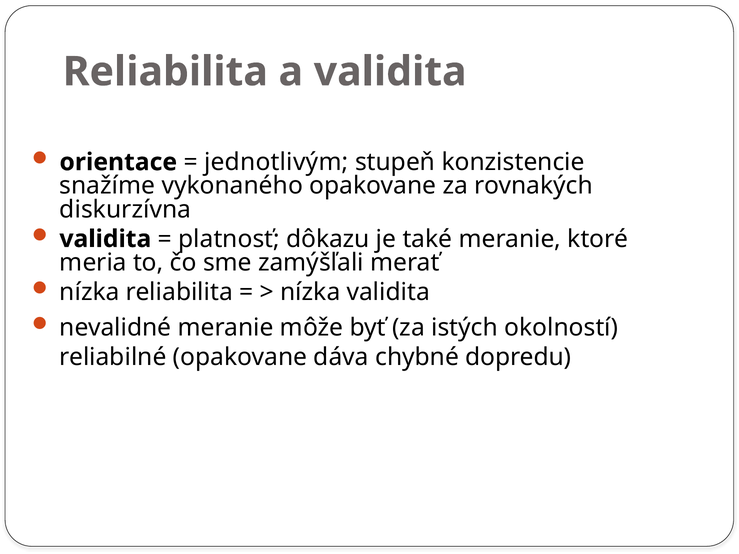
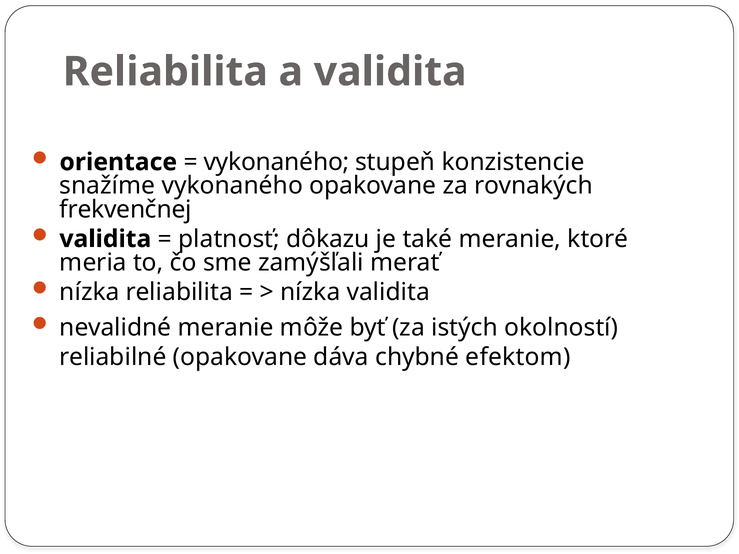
jednotlivým at (276, 162): jednotlivým -> vykonaného
diskurzívna: diskurzívna -> frekvenčnej
dopredu: dopredu -> efektom
